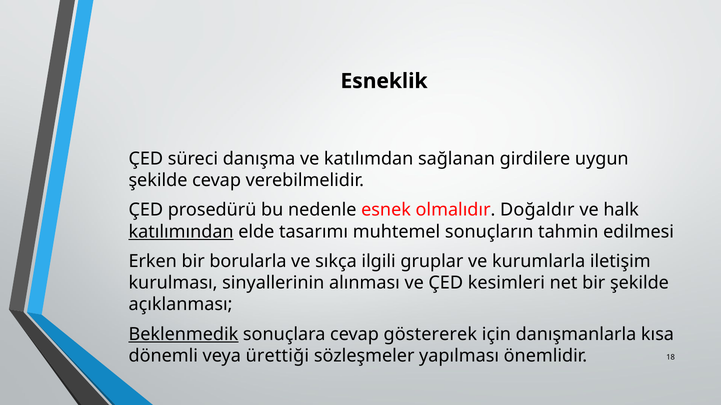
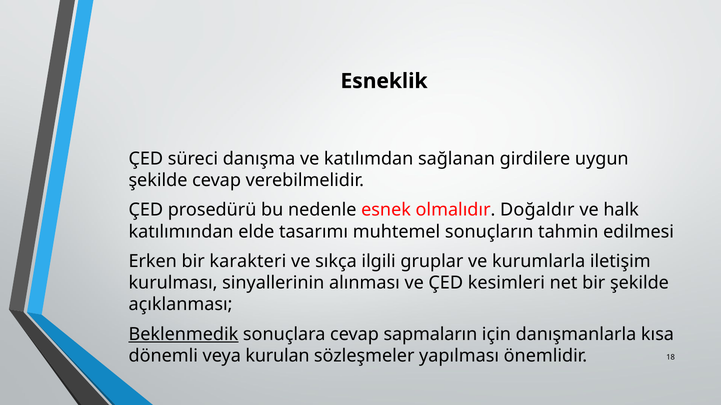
katılımından underline: present -> none
borularla: borularla -> karakteri
göstererek: göstererek -> sapmaların
ürettiği: ürettiği -> kurulan
